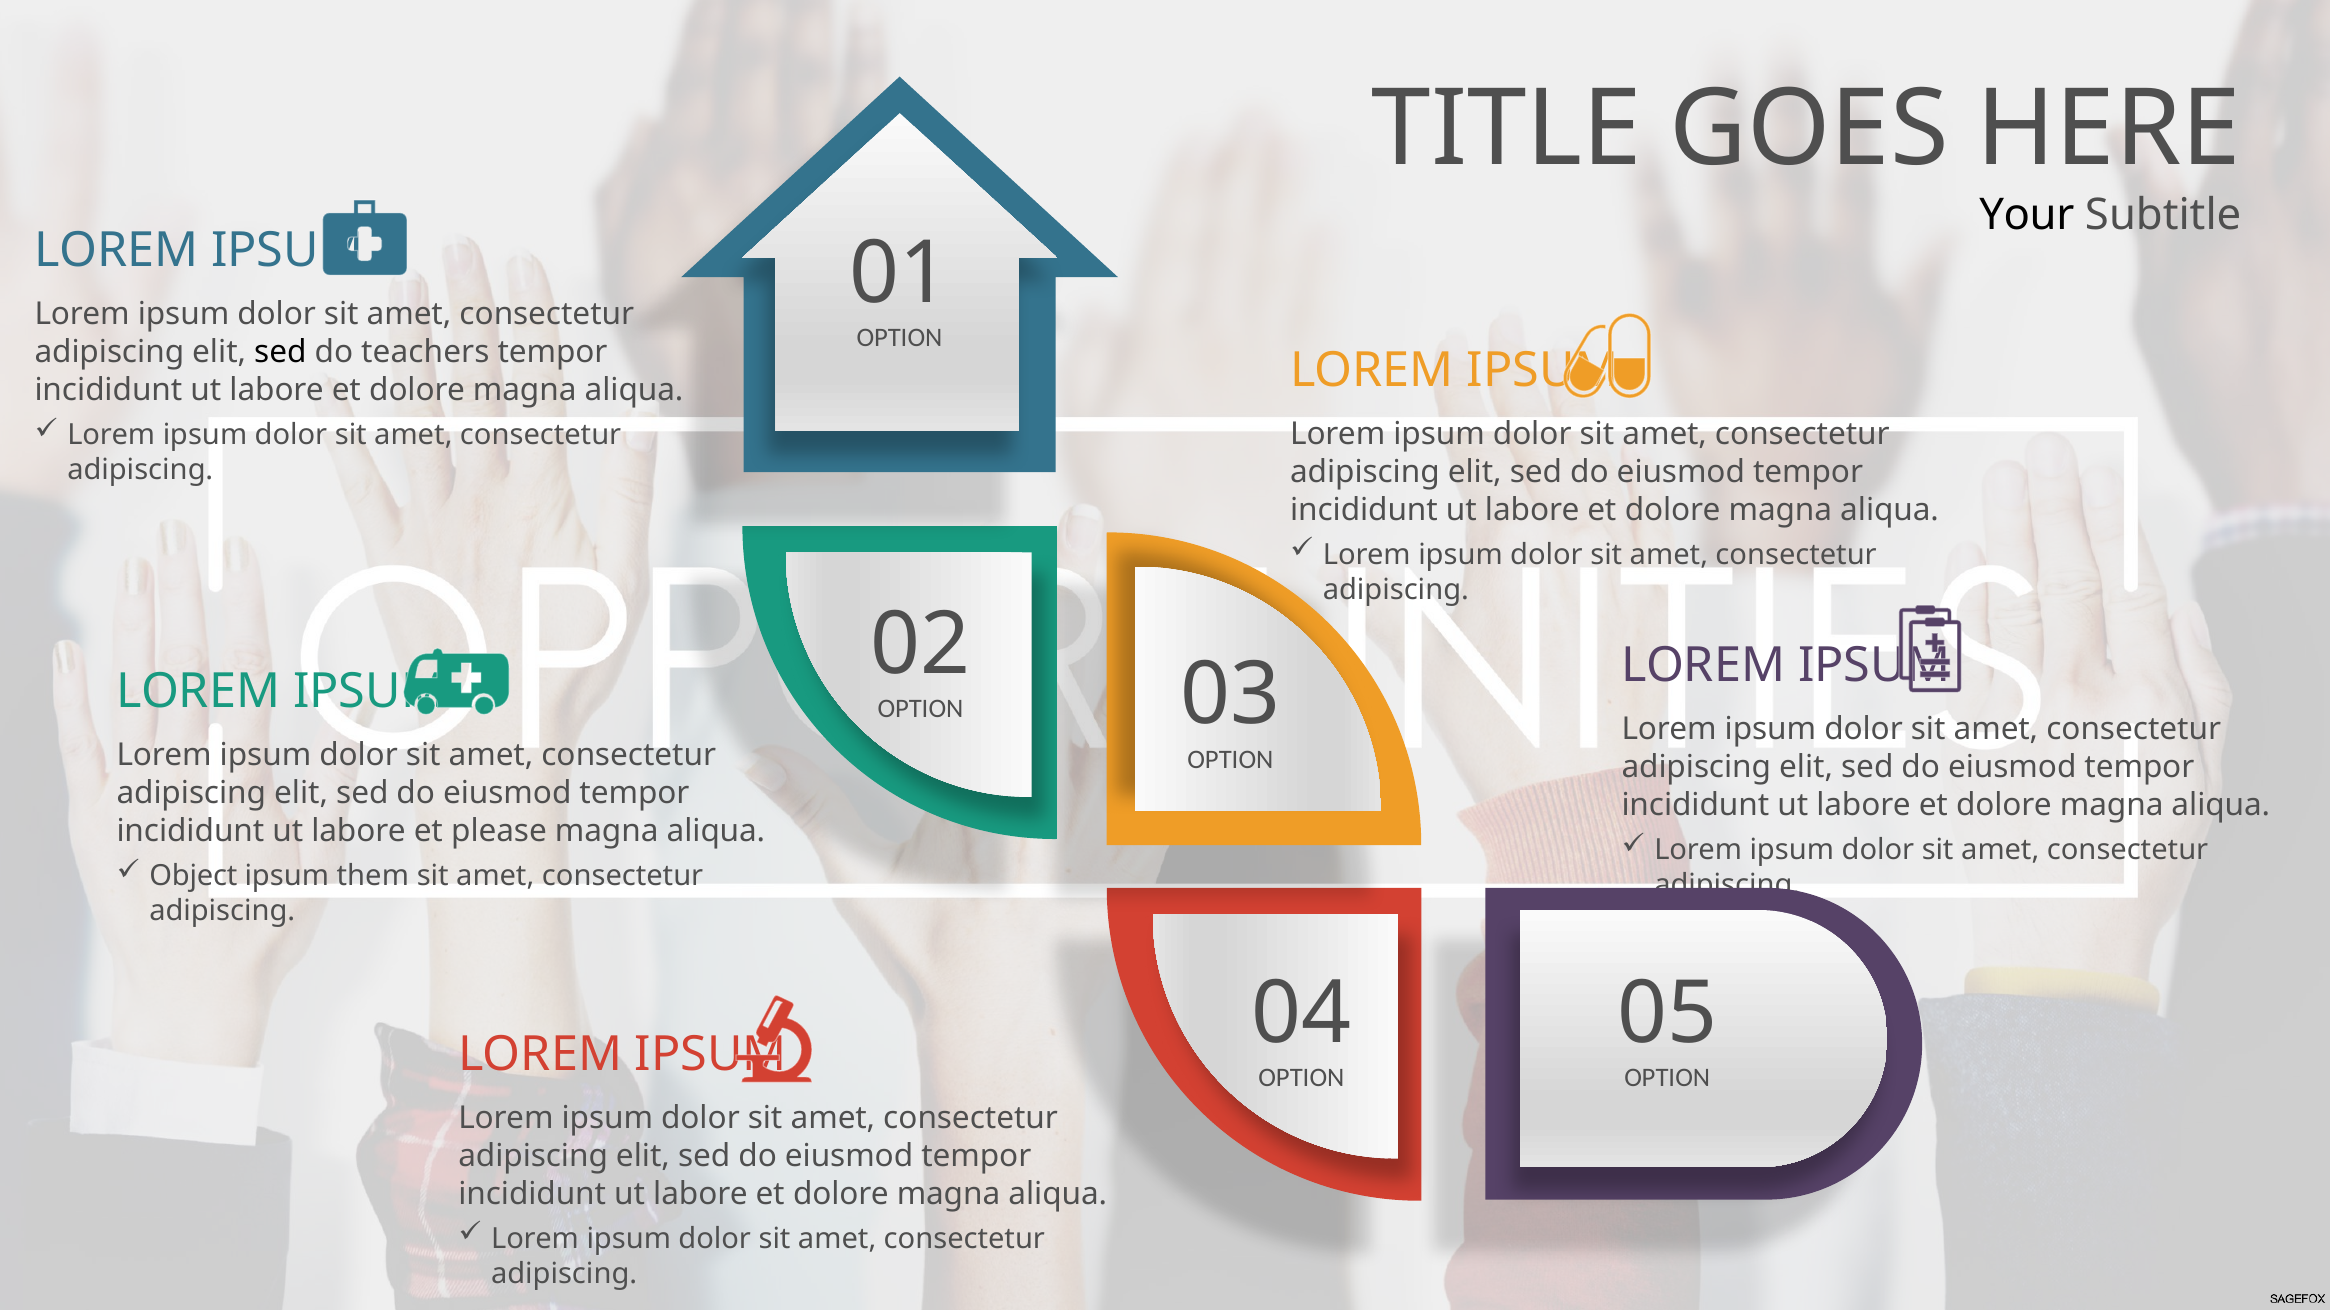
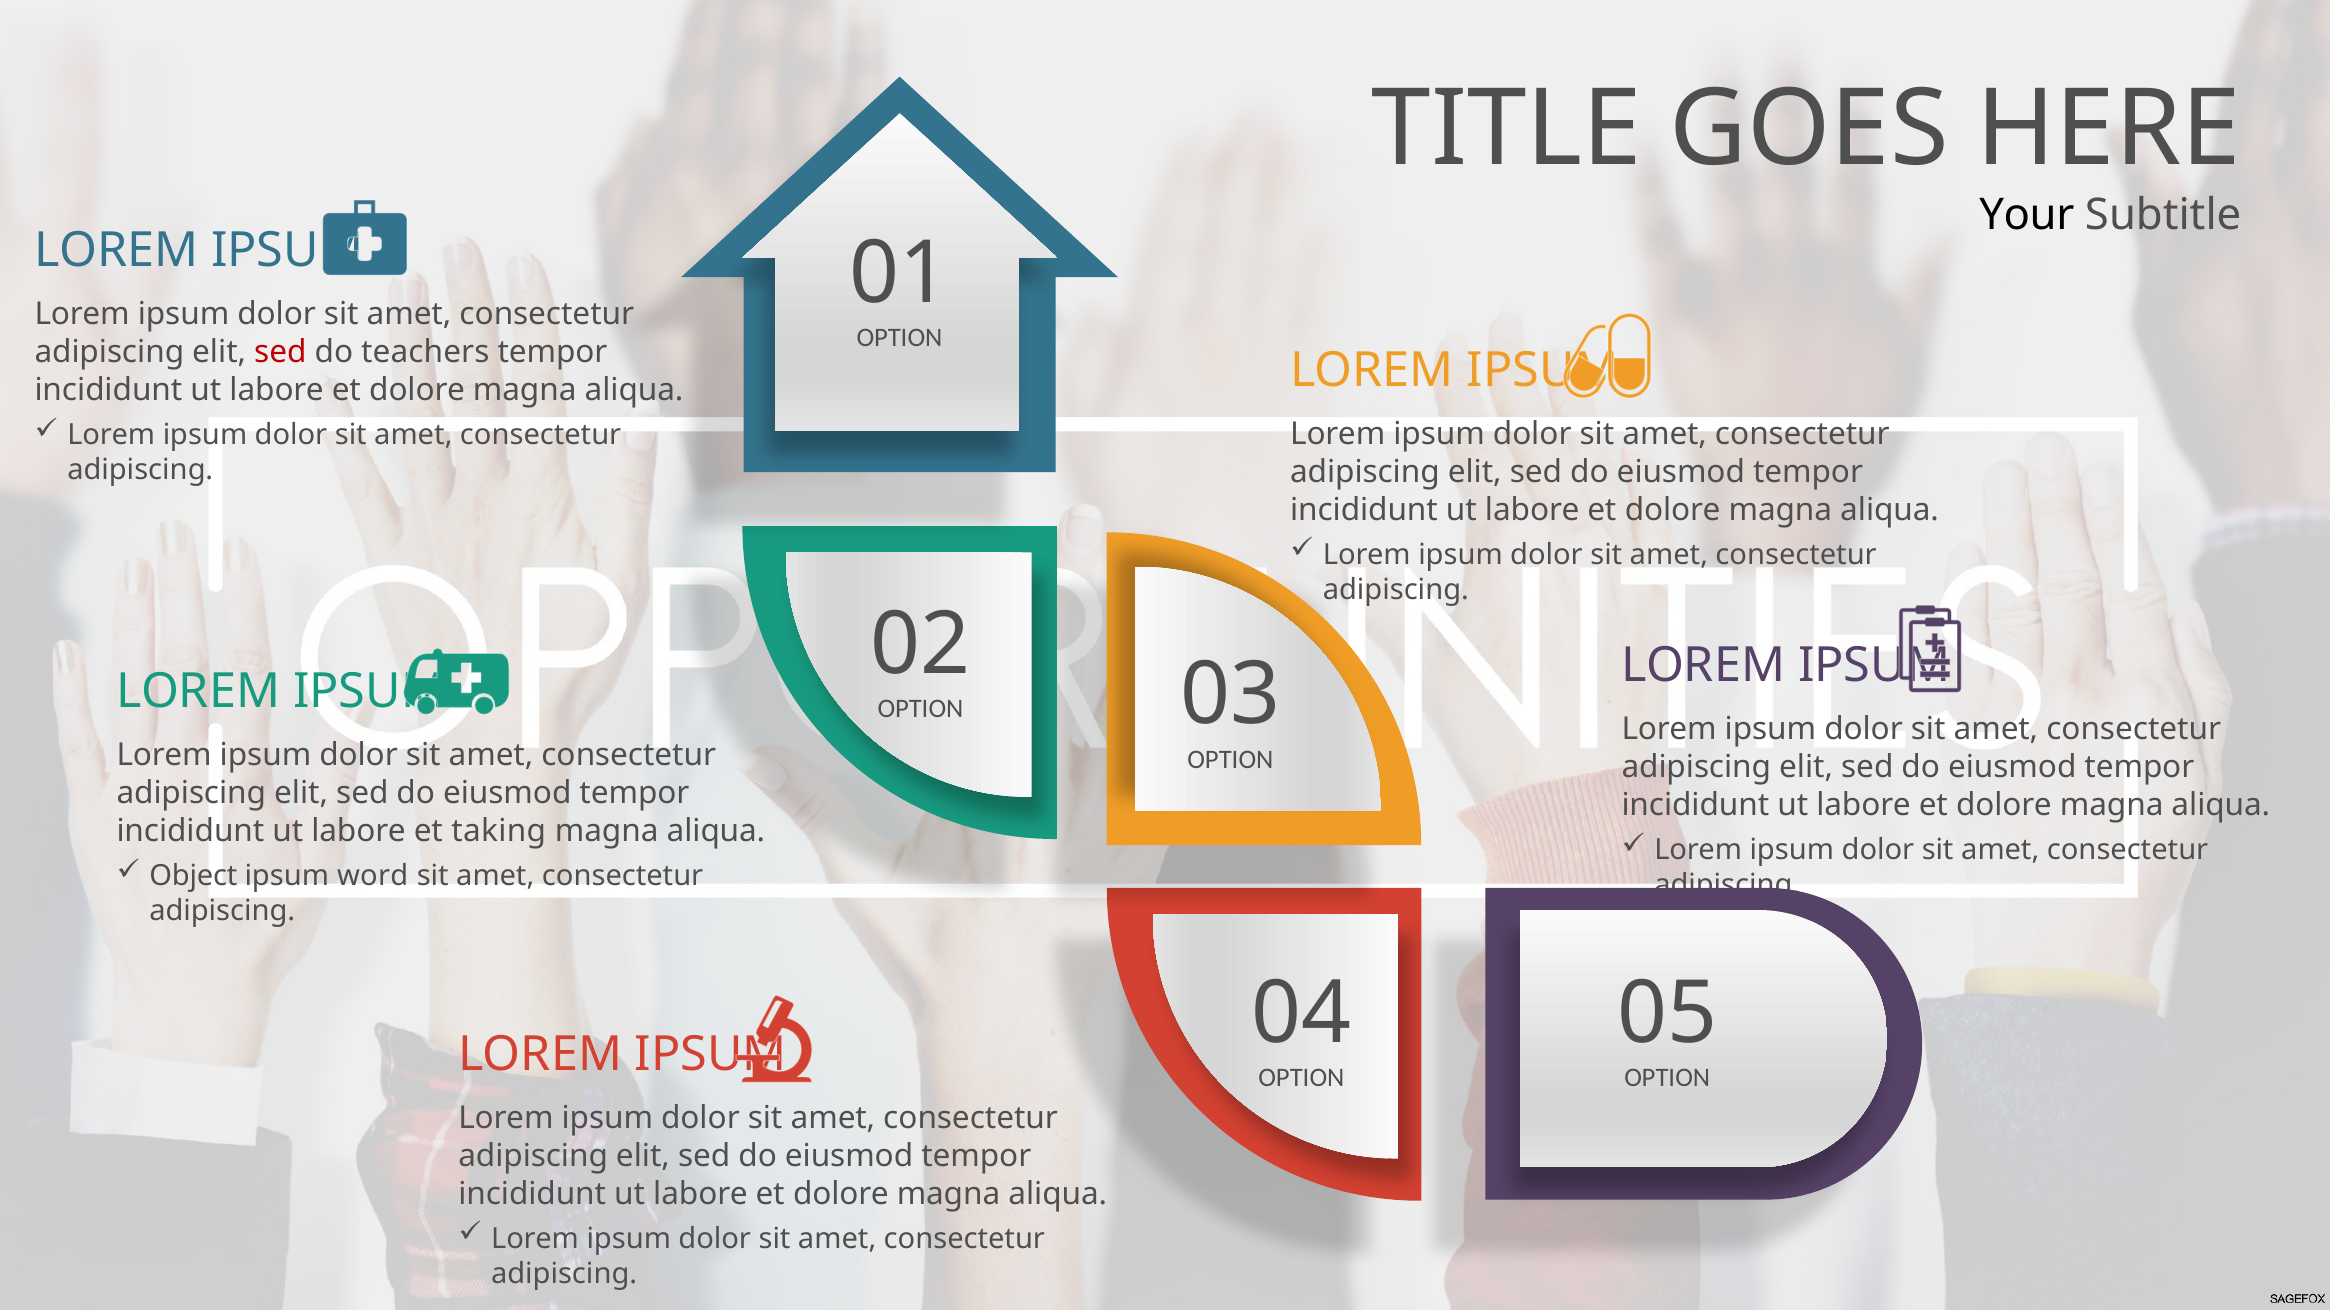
sed at (280, 353) colour: black -> red
please: please -> taking
them: them -> word
